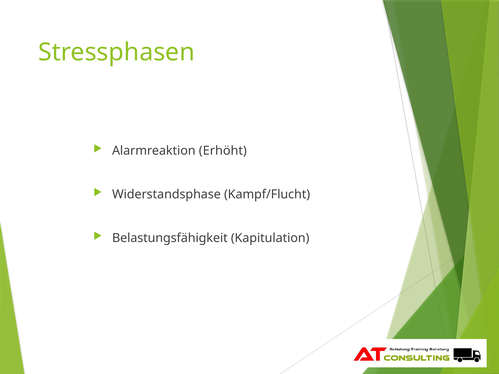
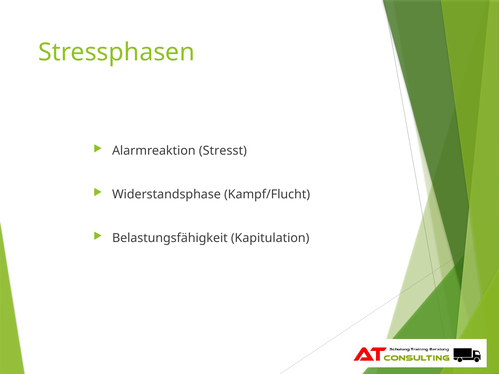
Erhöht: Erhöht -> Stresst
